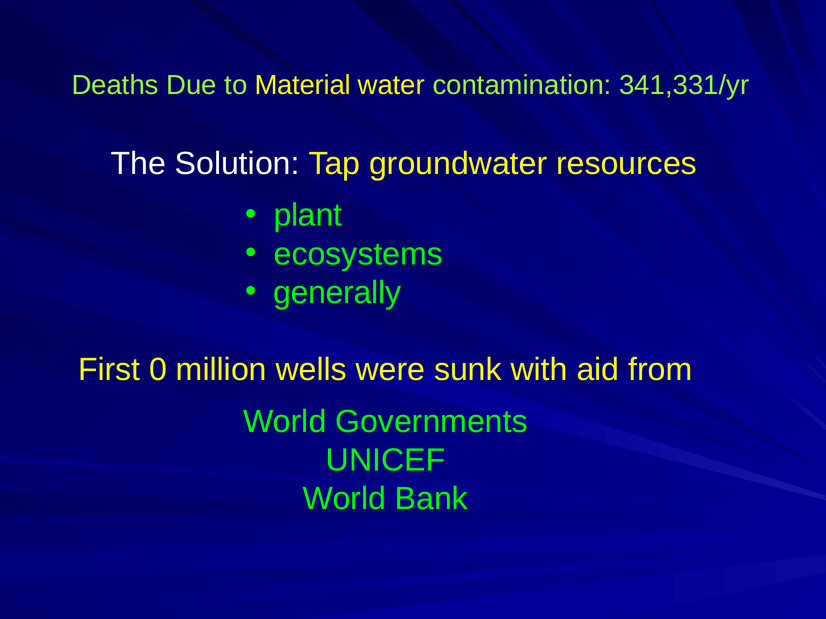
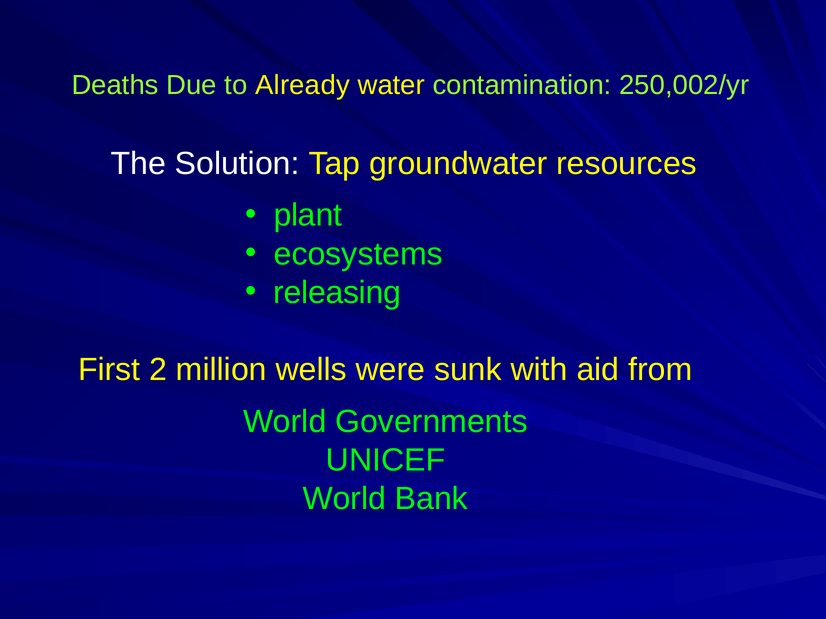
Material: Material -> Already
341,331/yr: 341,331/yr -> 250,002/yr
generally: generally -> releasing
0: 0 -> 2
